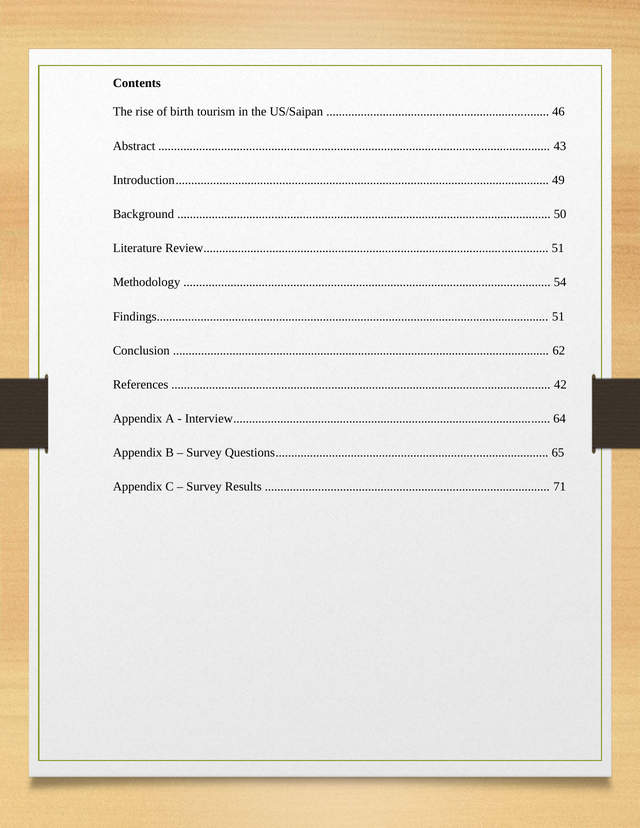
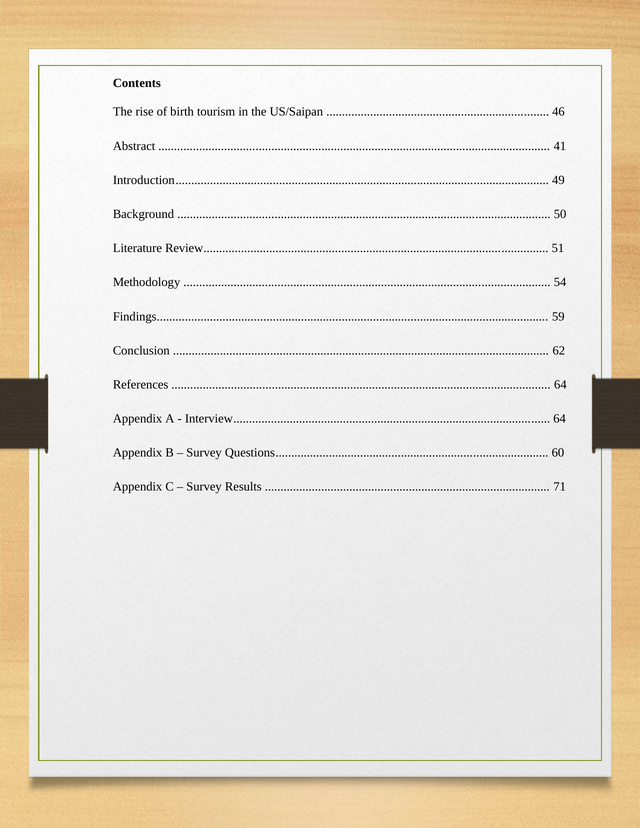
43: 43 -> 41
51 at (558, 316): 51 -> 59
42 at (560, 385): 42 -> 64
65: 65 -> 60
